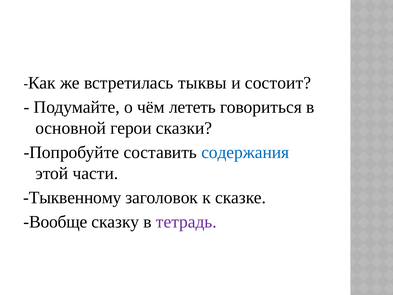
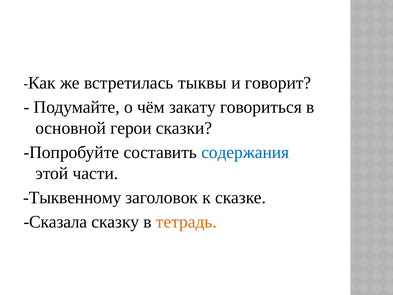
состоит: состоит -> говорит
лететь: лететь -> закату
Вообще: Вообще -> Сказала
тетрадь colour: purple -> orange
